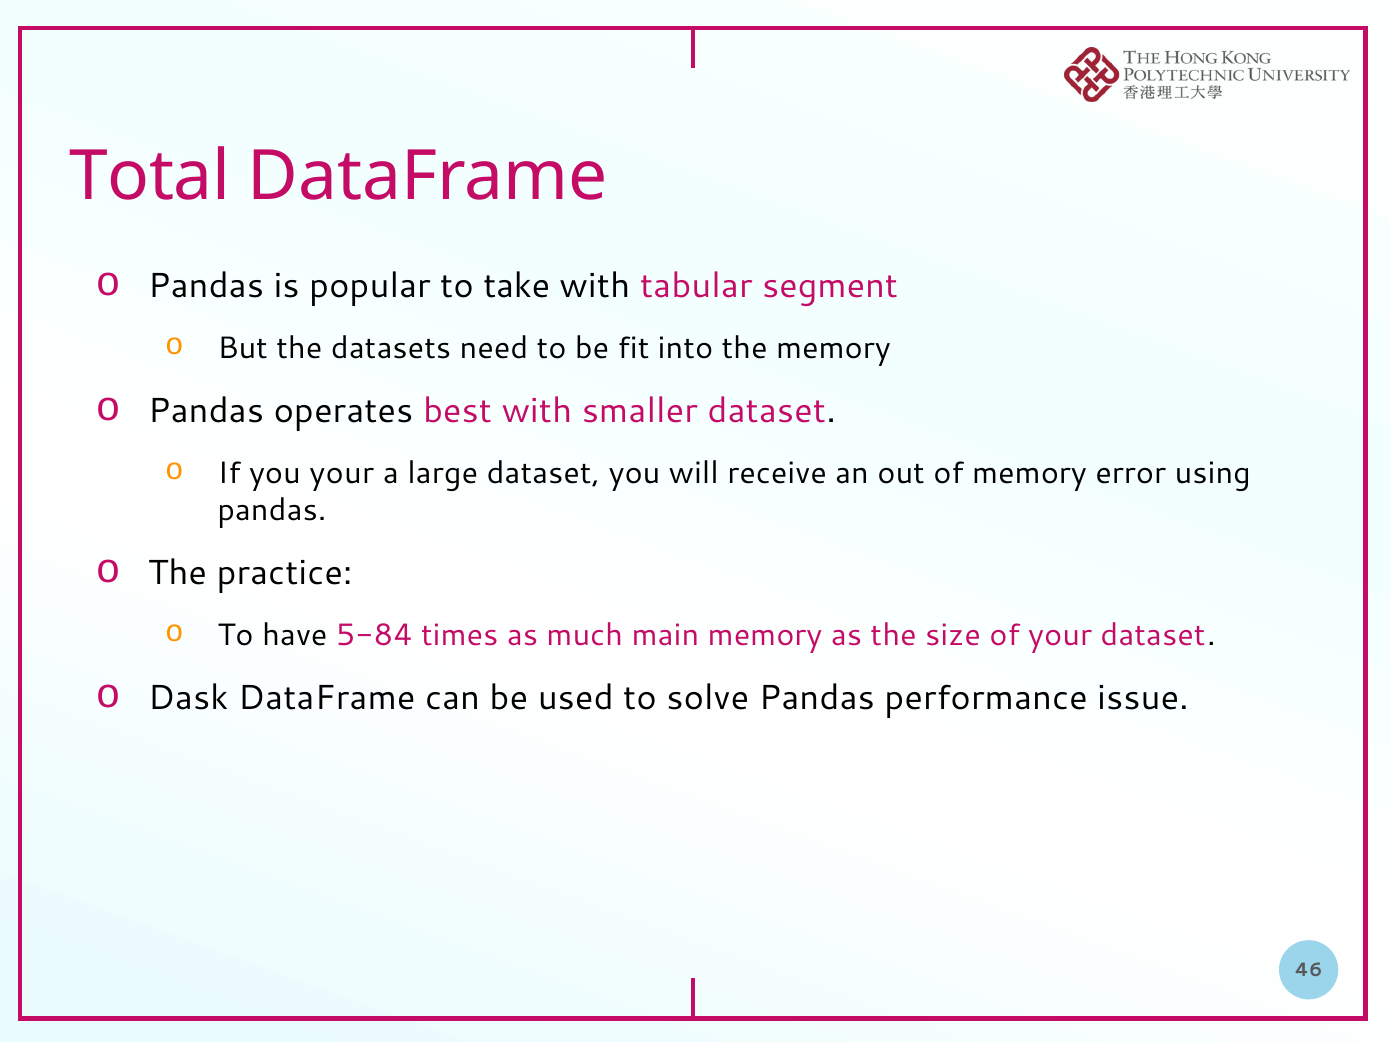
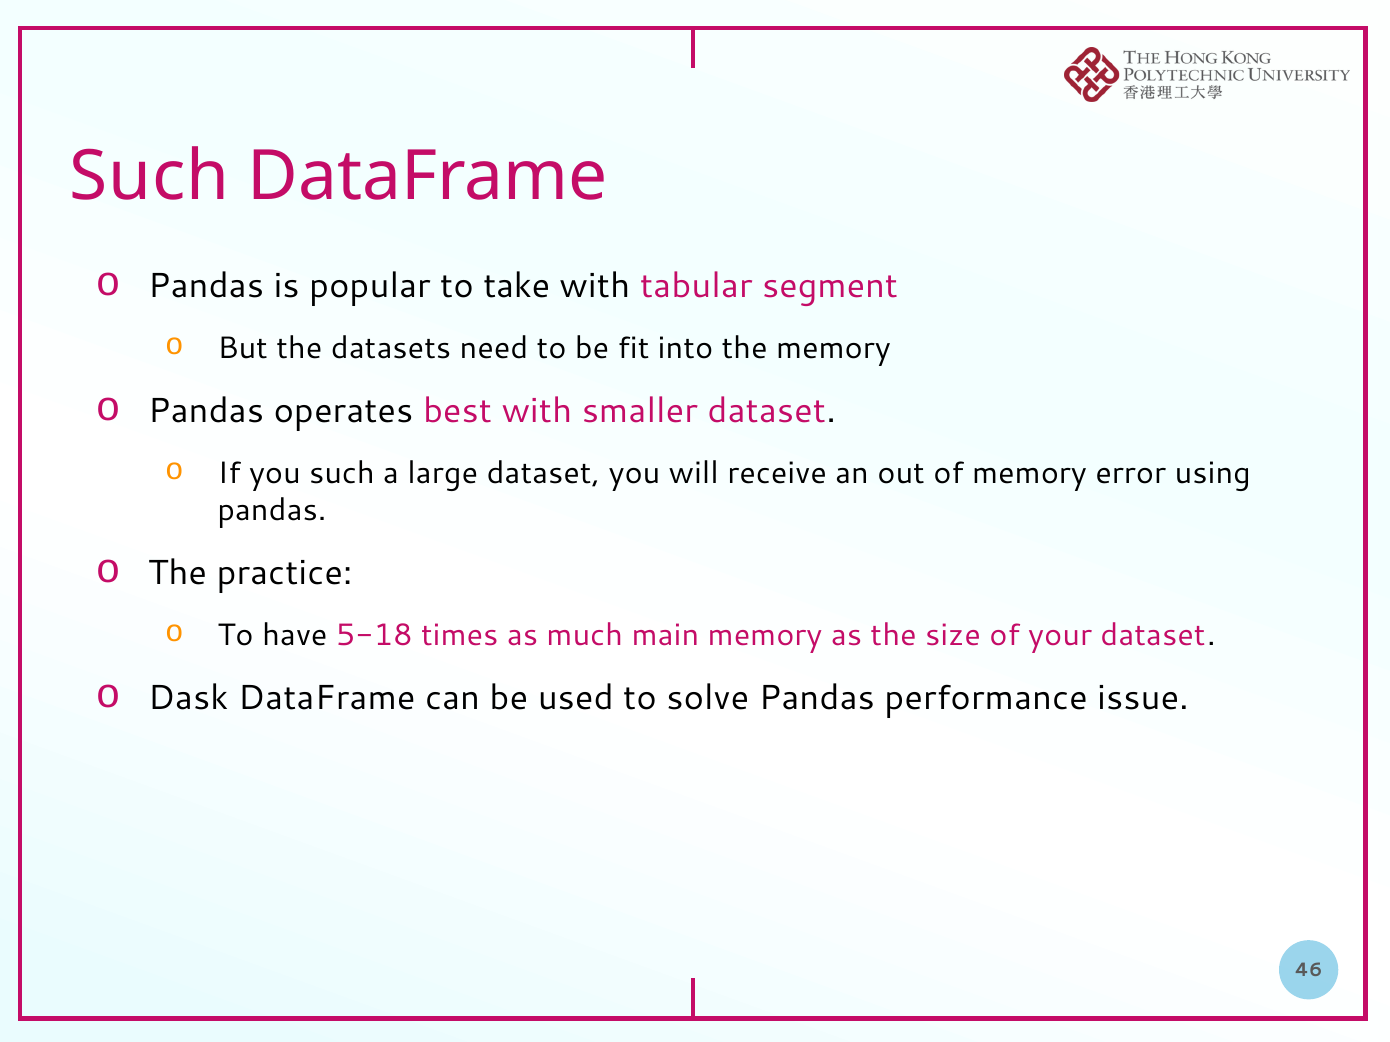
Total at (150, 177): Total -> Such
you your: your -> such
5-84: 5-84 -> 5-18
